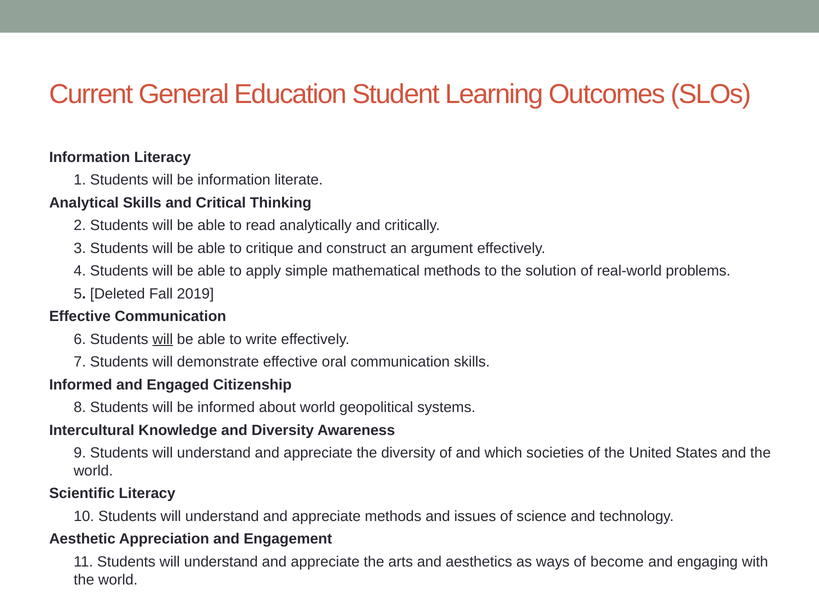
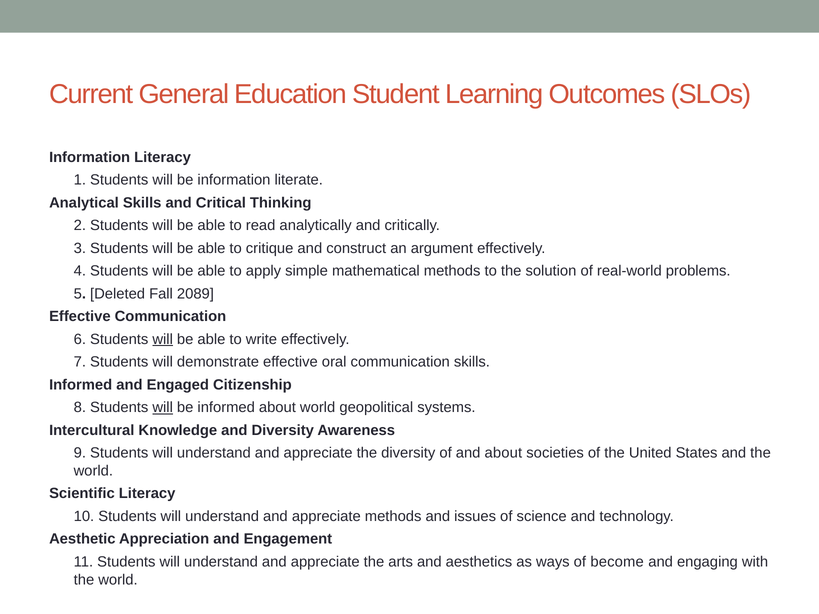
2019: 2019 -> 2089
will at (163, 408) underline: none -> present
and which: which -> about
